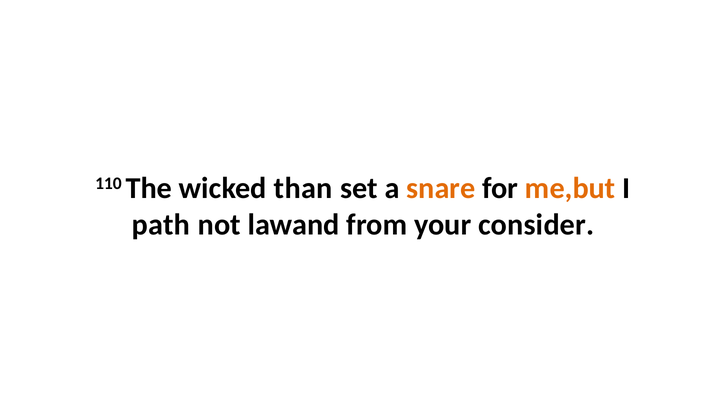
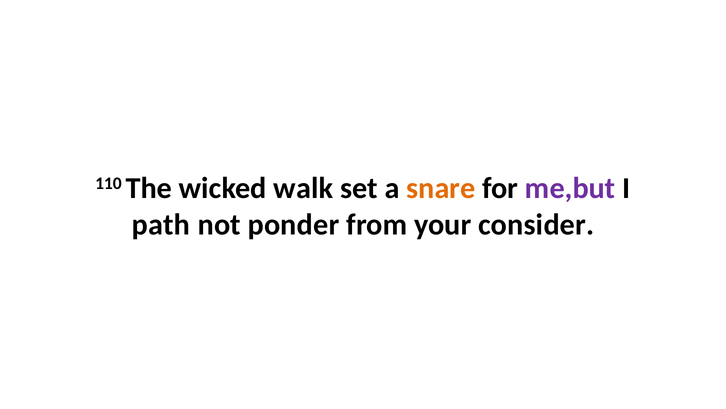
than: than -> walk
me,but colour: orange -> purple
lawand: lawand -> ponder
